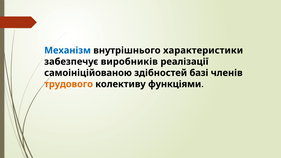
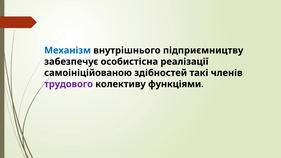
характеристики: характеристики -> підприємництву
виробників: виробників -> особистісна
базі: базі -> такі
трудового colour: orange -> purple
